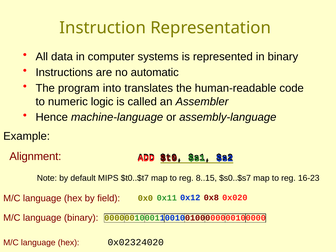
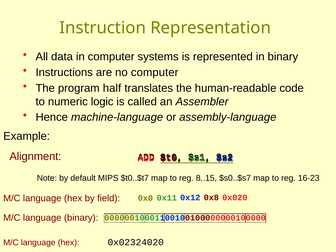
no automatic: automatic -> computer
into: into -> half
